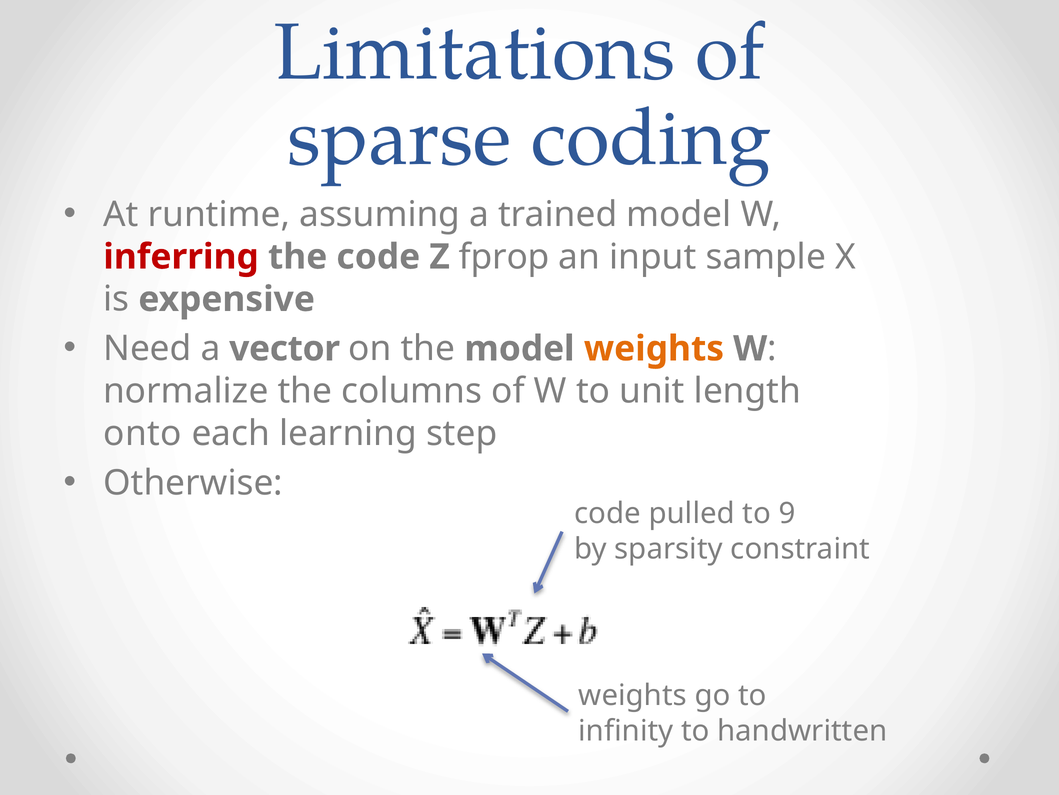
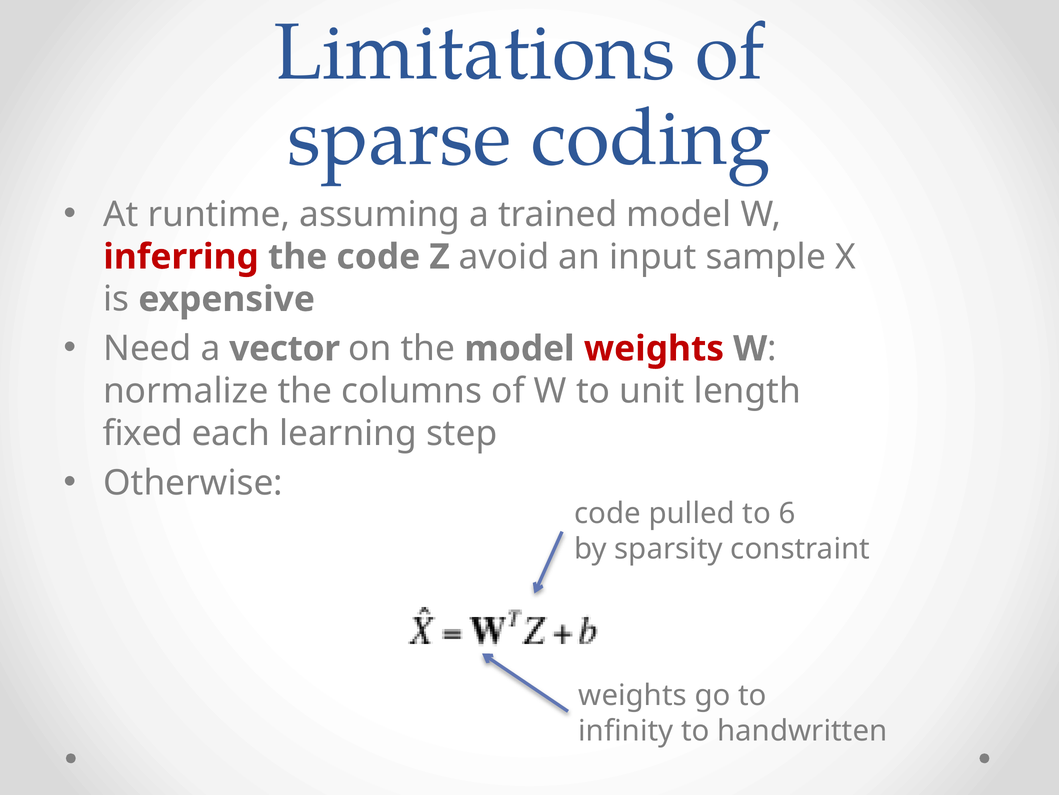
fprop: fprop -> avoid
weights at (654, 348) colour: orange -> red
onto: onto -> fixed
9: 9 -> 6
